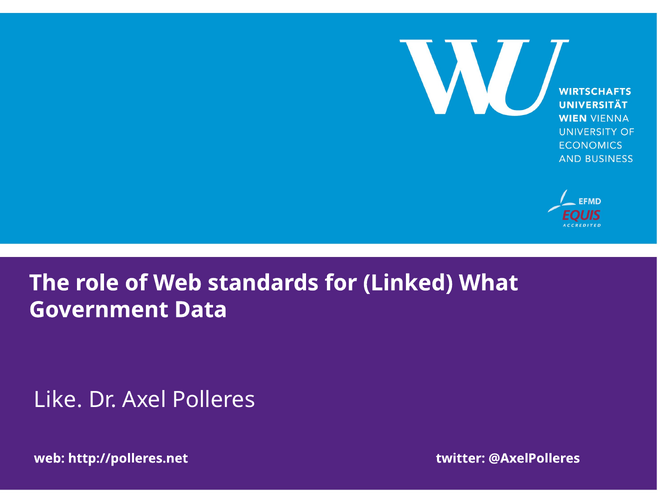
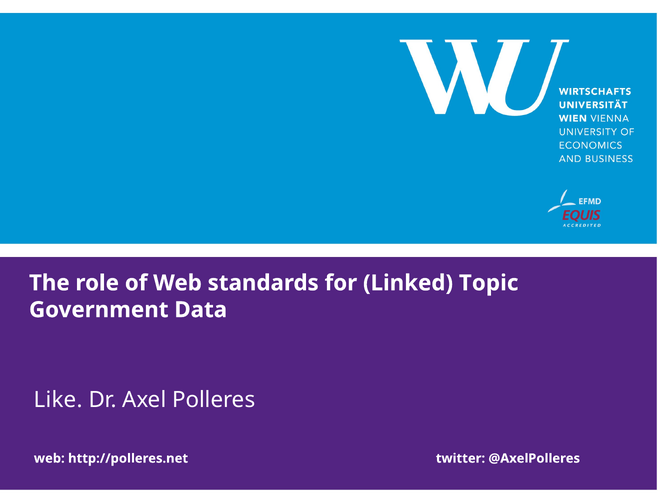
What: What -> Topic
